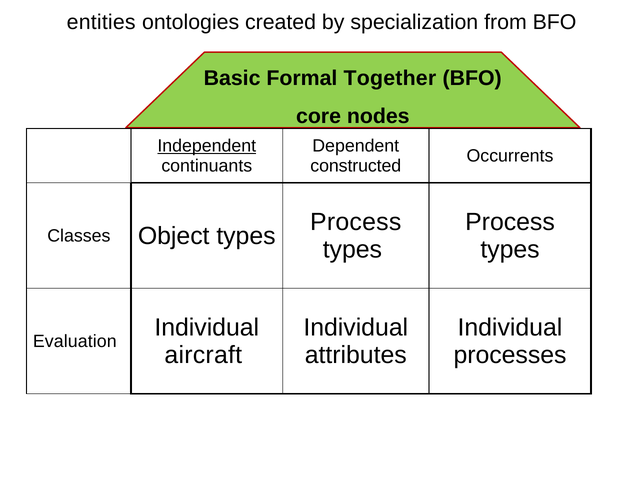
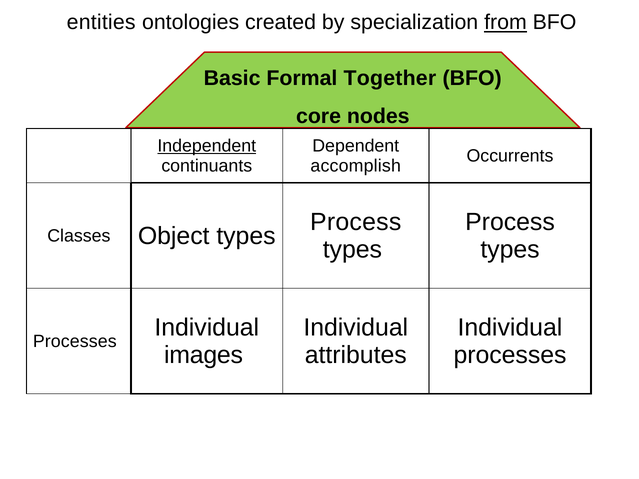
from underline: none -> present
constructed: constructed -> accomplish
Evaluation at (75, 341): Evaluation -> Processes
aircraft: aircraft -> images
